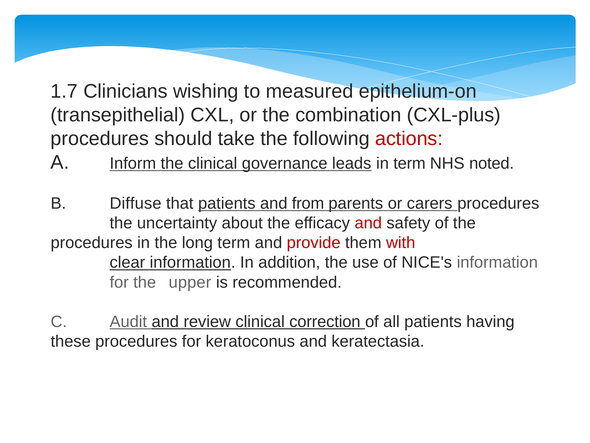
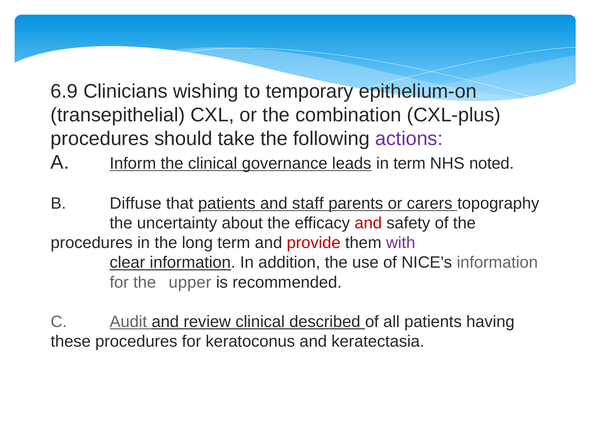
1.7: 1.7 -> 6.9
measured: measured -> temporary
actions colour: red -> purple
from: from -> staff
carers procedures: procedures -> topography
with colour: red -> purple
correction: correction -> described
